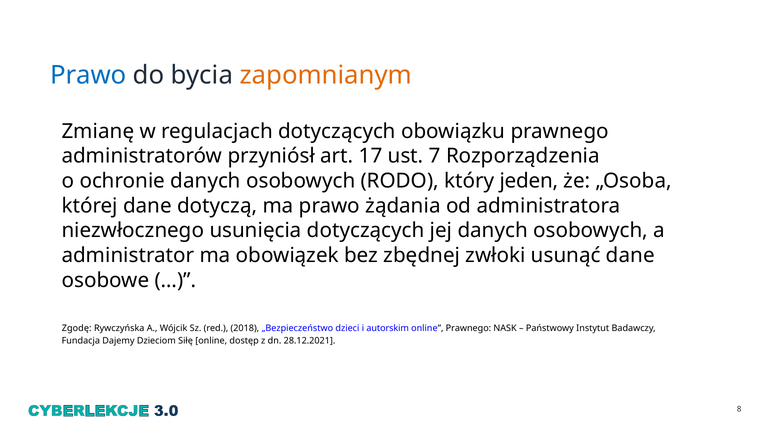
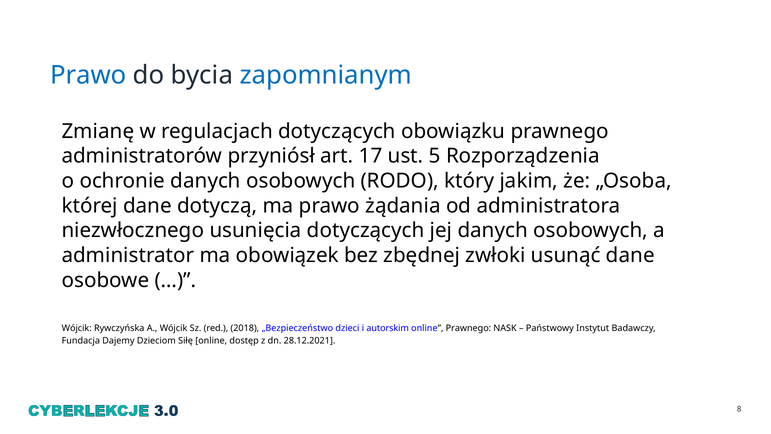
zapomnianym colour: orange -> blue
7: 7 -> 5
jeden: jeden -> jakim
Zgodę at (77, 328): Zgodę -> Wójcik
